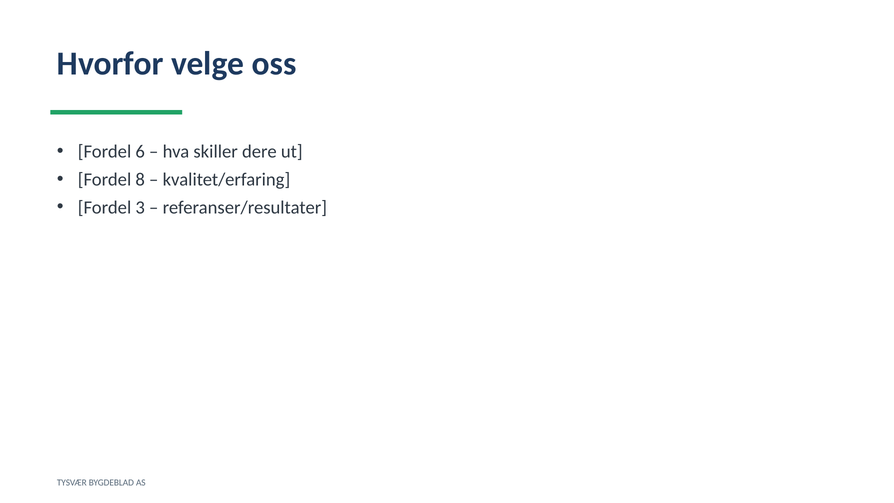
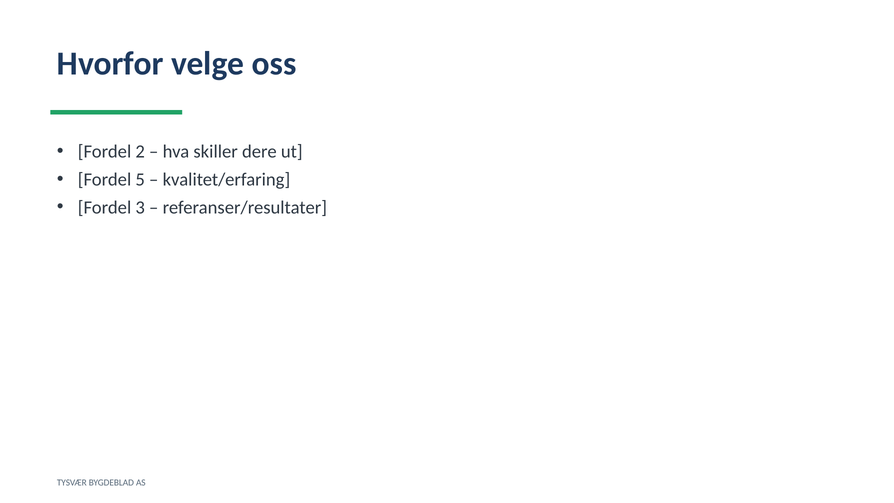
6: 6 -> 2
8: 8 -> 5
